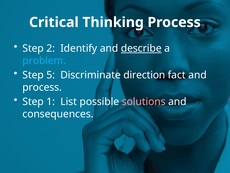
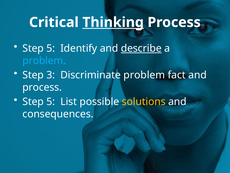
Thinking underline: none -> present
2 at (51, 48): 2 -> 5
5: 5 -> 3
Discriminate direction: direction -> problem
1 at (51, 101): 1 -> 5
solutions colour: pink -> yellow
